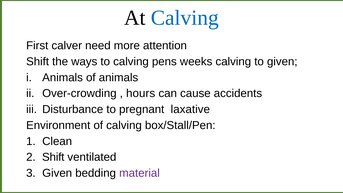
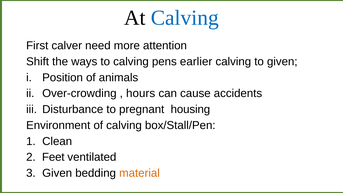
weeks: weeks -> earlier
Animals at (63, 77): Animals -> Position
laxative: laxative -> housing
Shift at (53, 157): Shift -> Feet
material colour: purple -> orange
